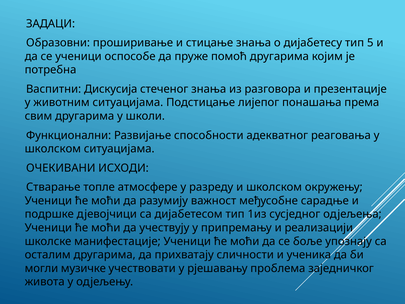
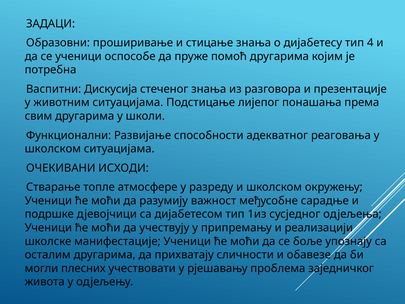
5: 5 -> 4
ученика: ученика -> обавезе
музичке: музичке -> плесних
